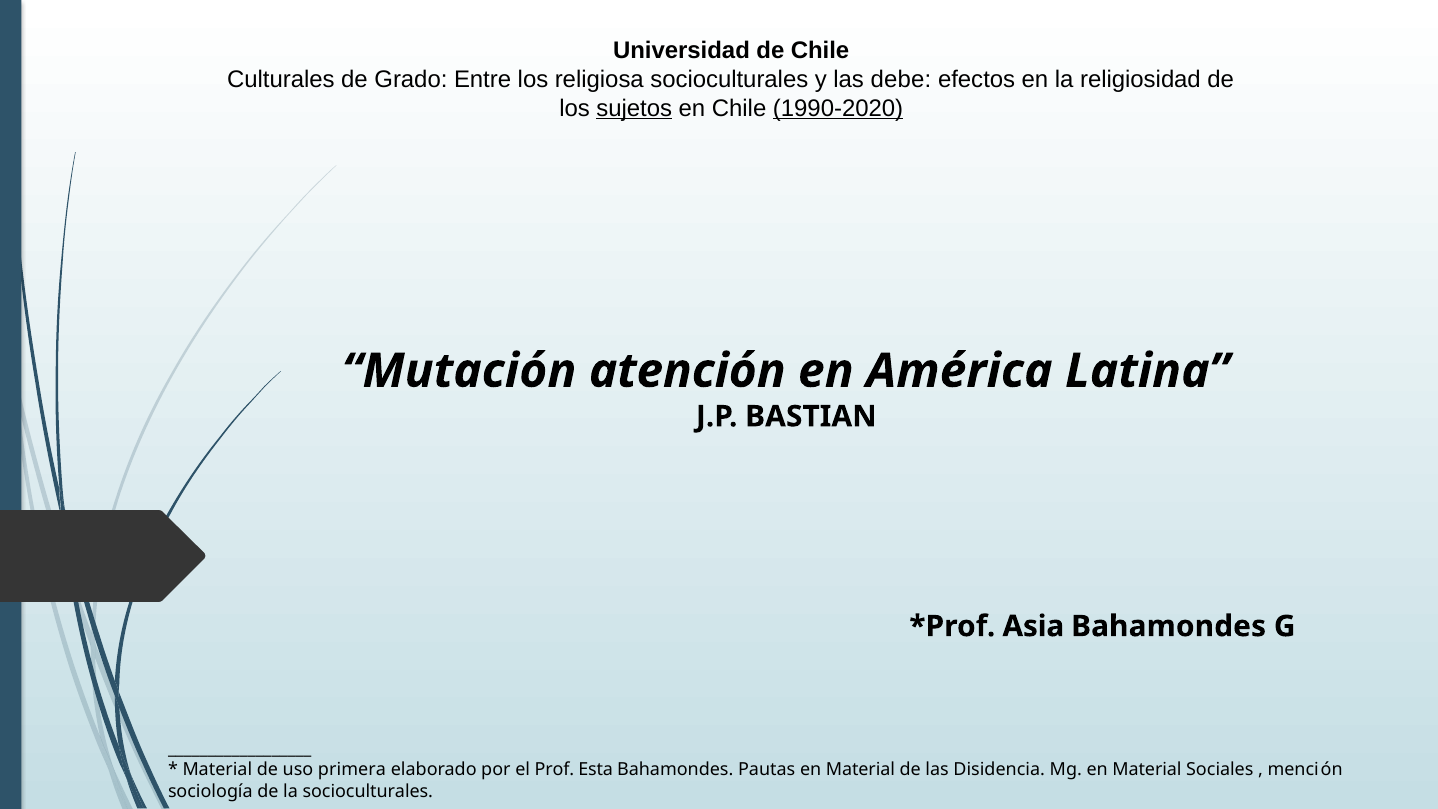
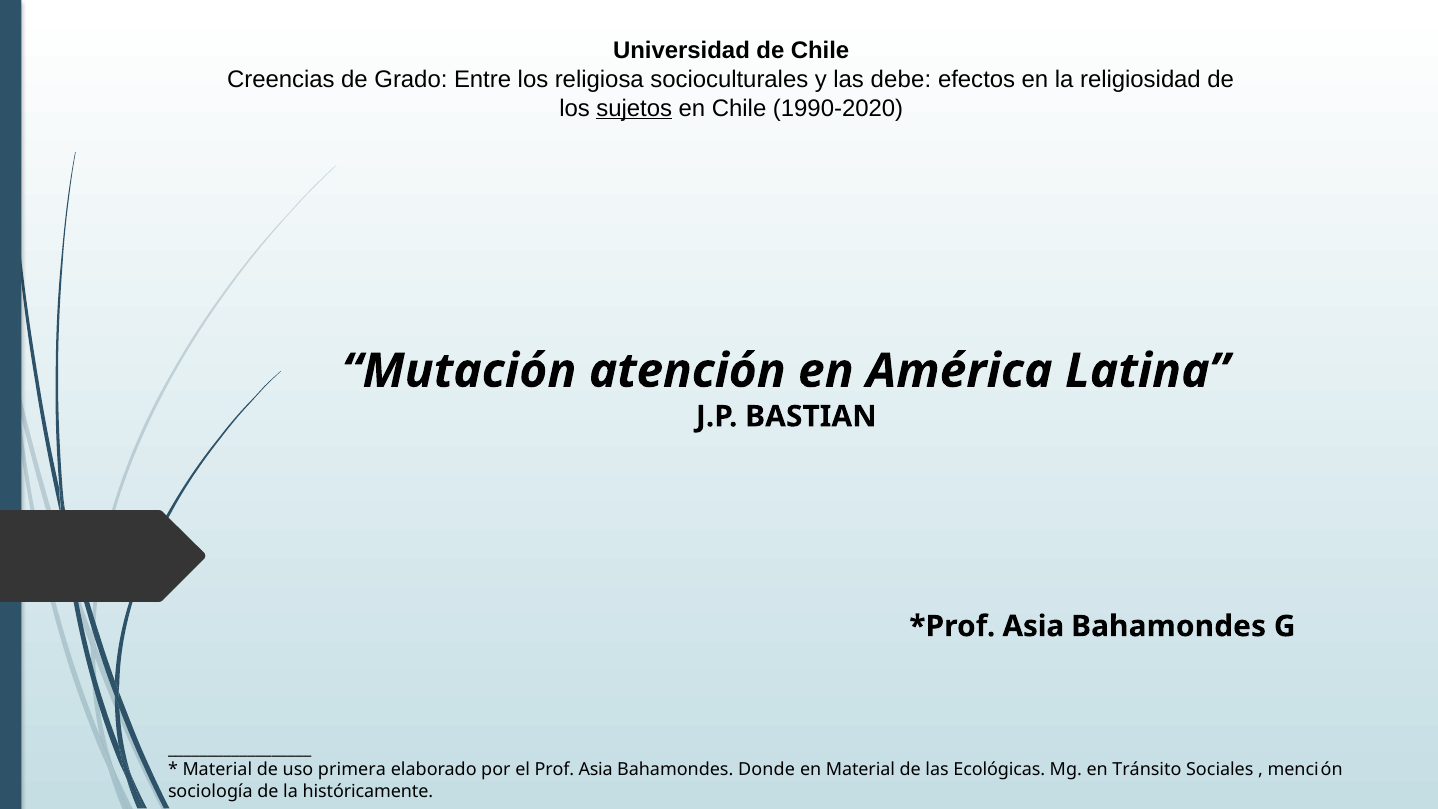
Culturales: Culturales -> Creencias
1990-2020 underline: present -> none
Prof Esta: Esta -> Asia
Pautas: Pautas -> Donde
Disidencia: Disidencia -> Ecológicas
Mg en Material: Material -> Tránsito
la socioculturales: socioculturales -> históricamente
